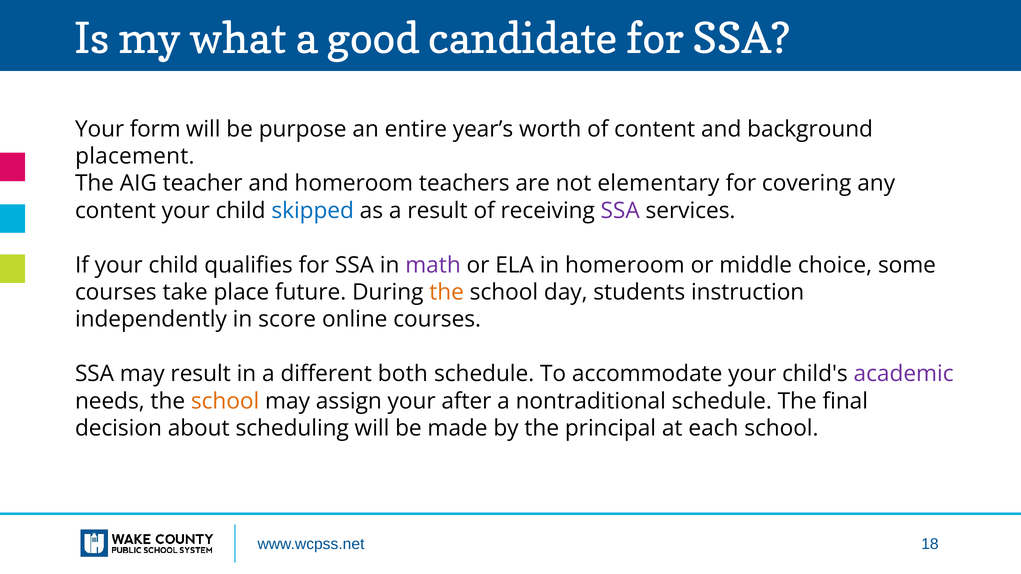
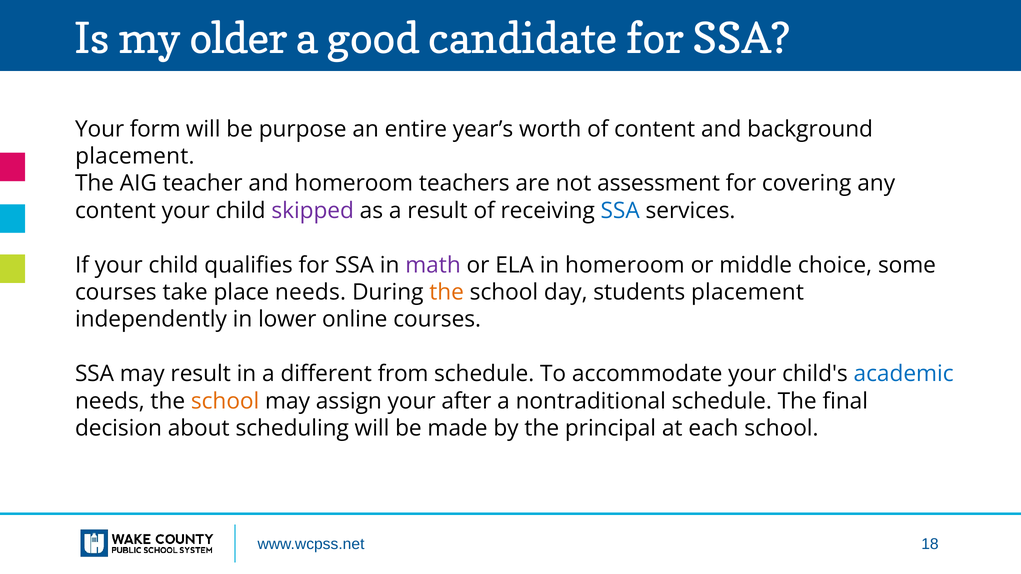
what: what -> older
elementary: elementary -> assessment
skipped colour: blue -> purple
SSA at (620, 211) colour: purple -> blue
place future: future -> needs
students instruction: instruction -> placement
score: score -> lower
both: both -> from
academic colour: purple -> blue
